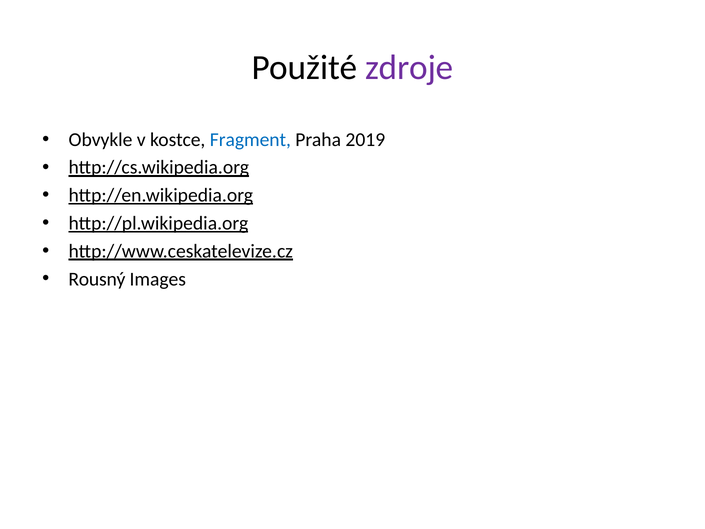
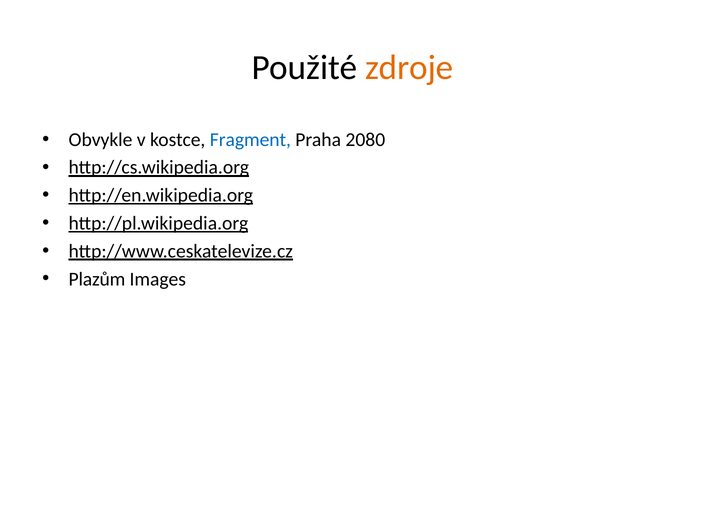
zdroje colour: purple -> orange
2019: 2019 -> 2080
Rousný: Rousný -> Plazům
